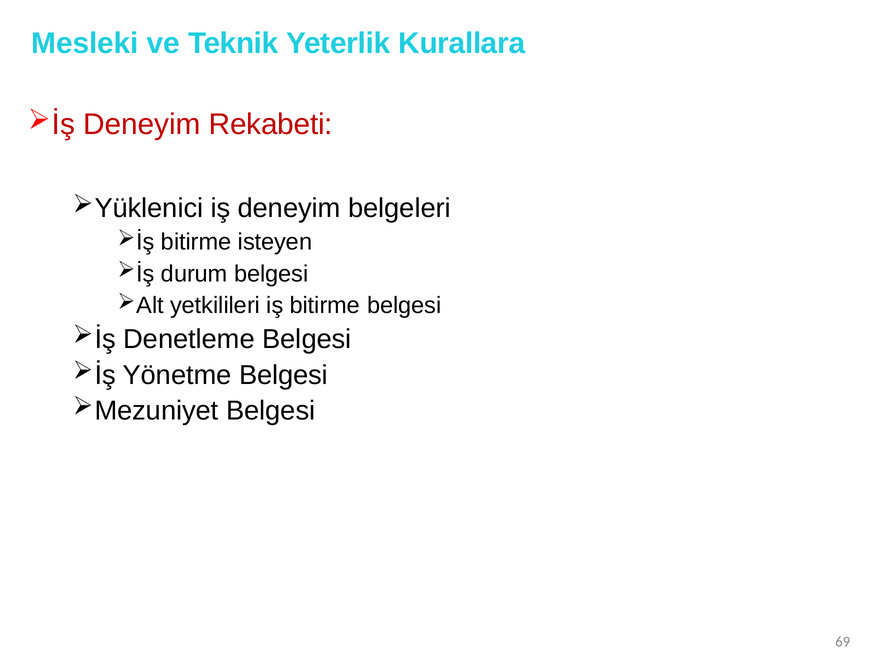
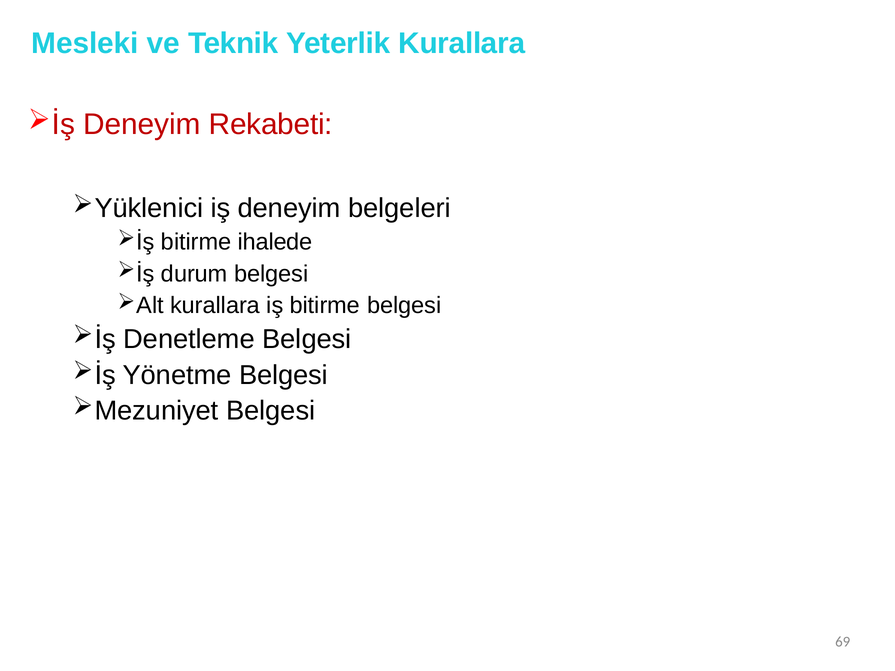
isteyen: isteyen -> ihalede
yetkilileri at (215, 306): yetkilileri -> kurallara
